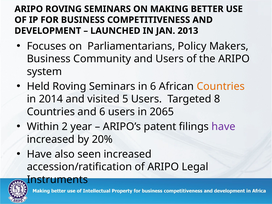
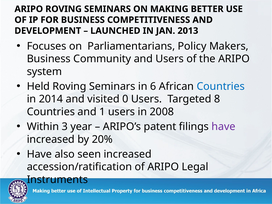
Countries at (221, 86) colour: orange -> blue
5: 5 -> 0
and 6: 6 -> 1
2065: 2065 -> 2008
2: 2 -> 3
